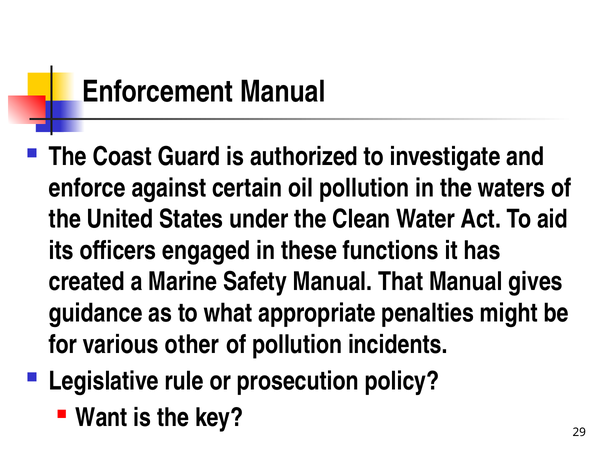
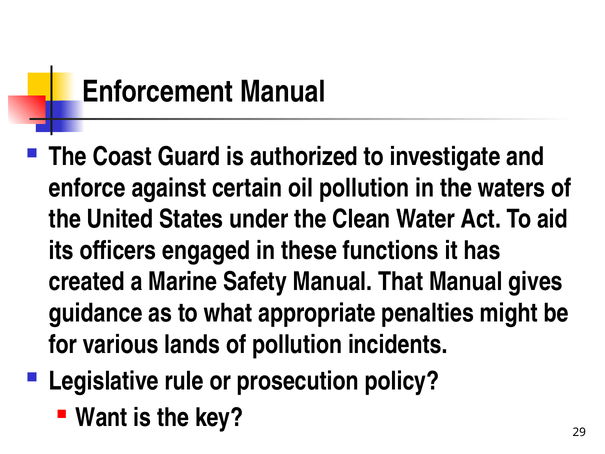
other: other -> lands
